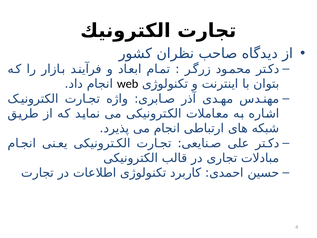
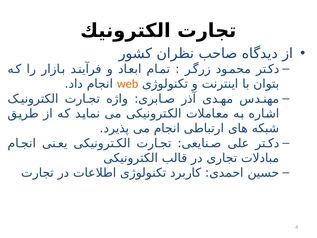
web colour: black -> orange
